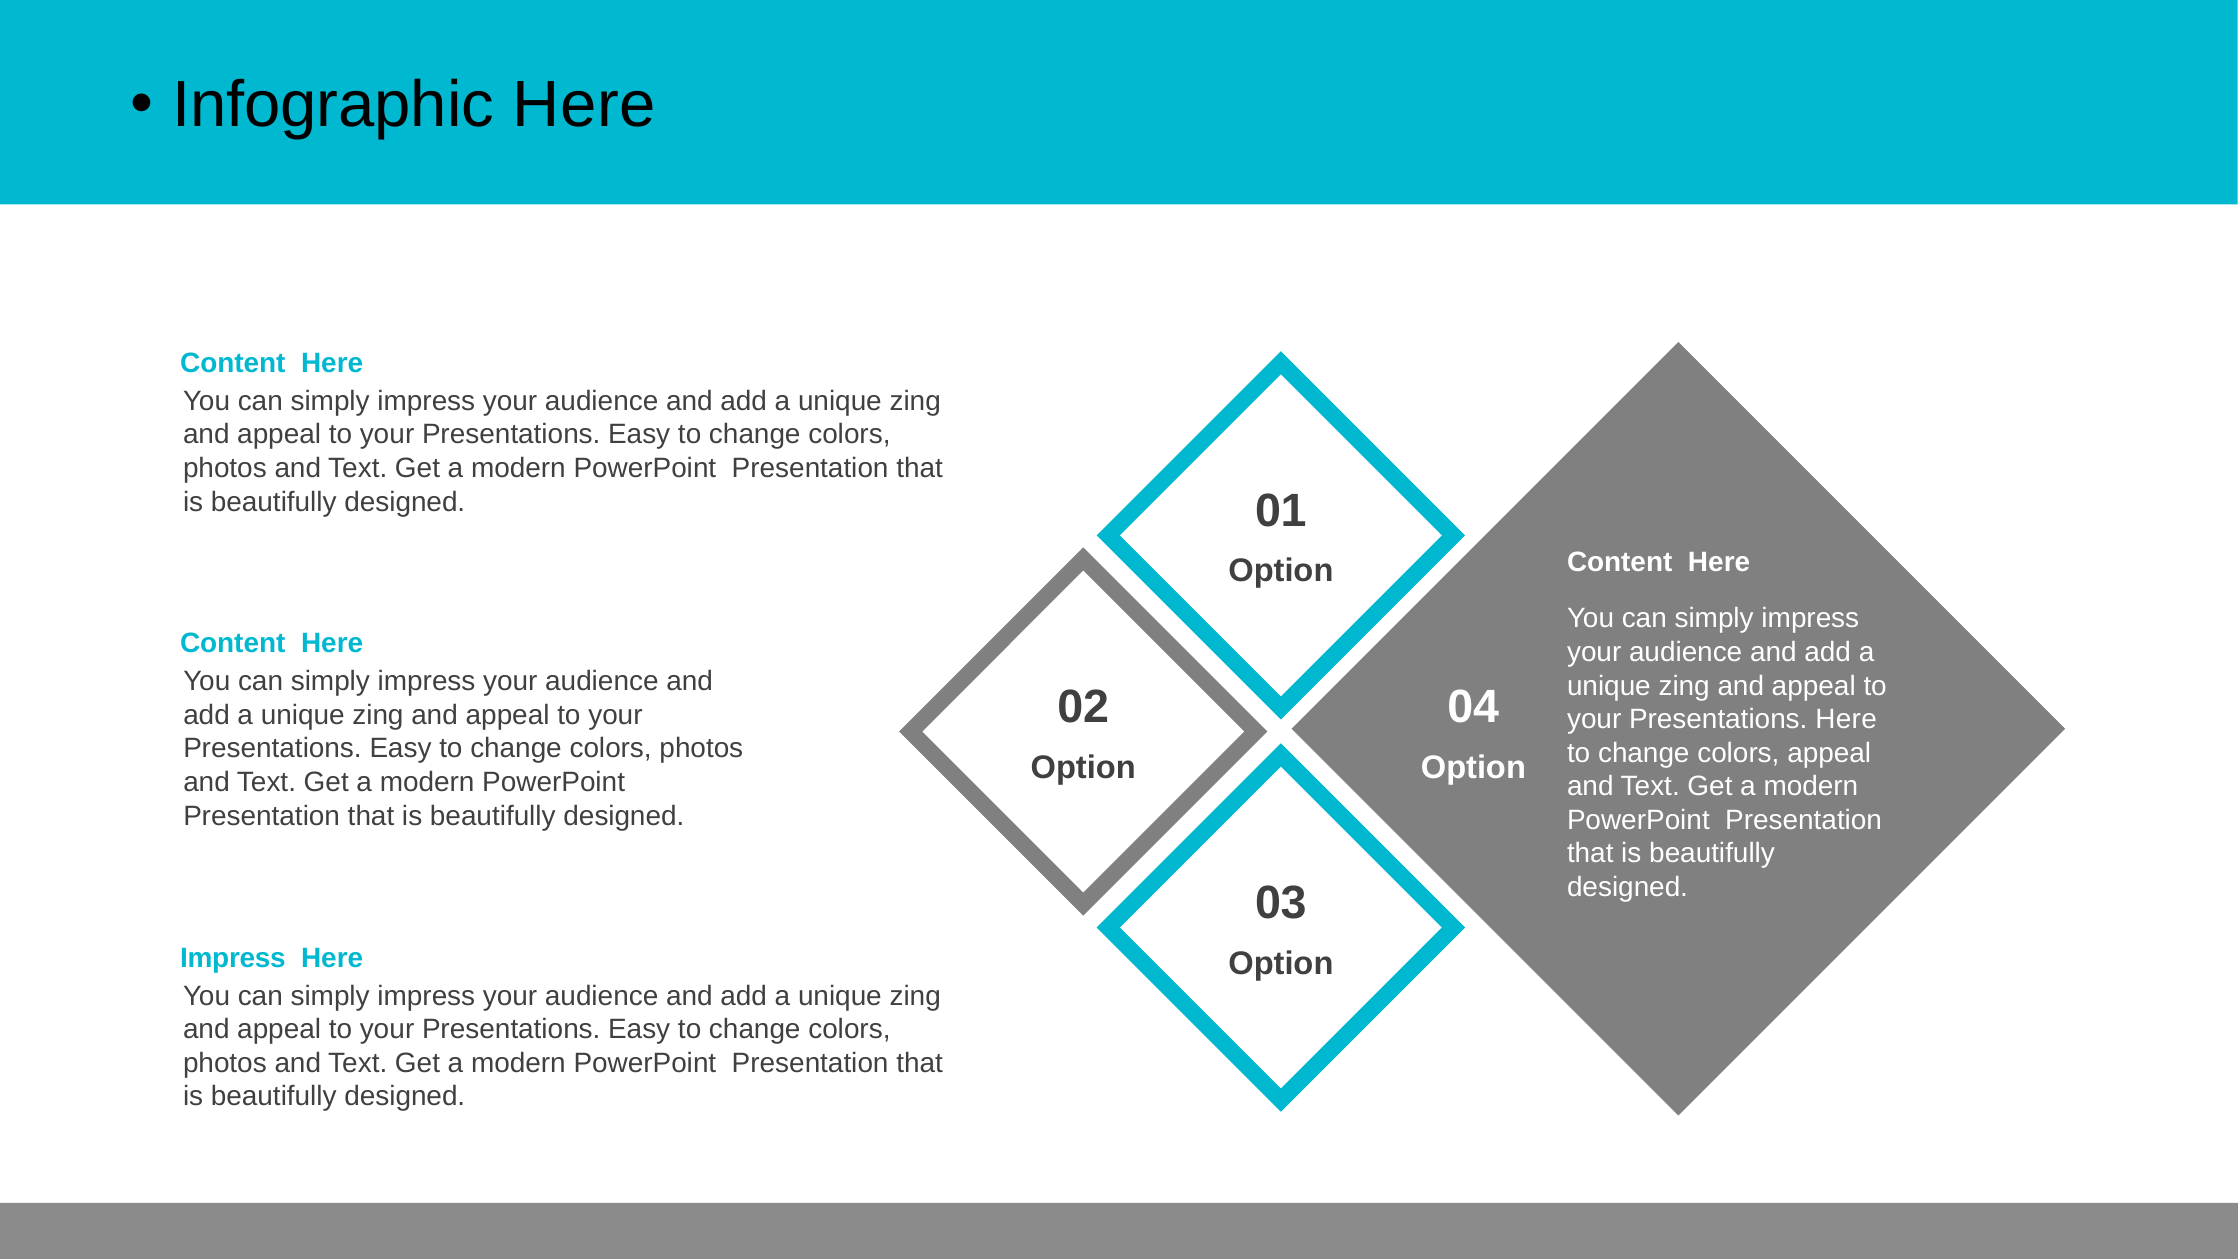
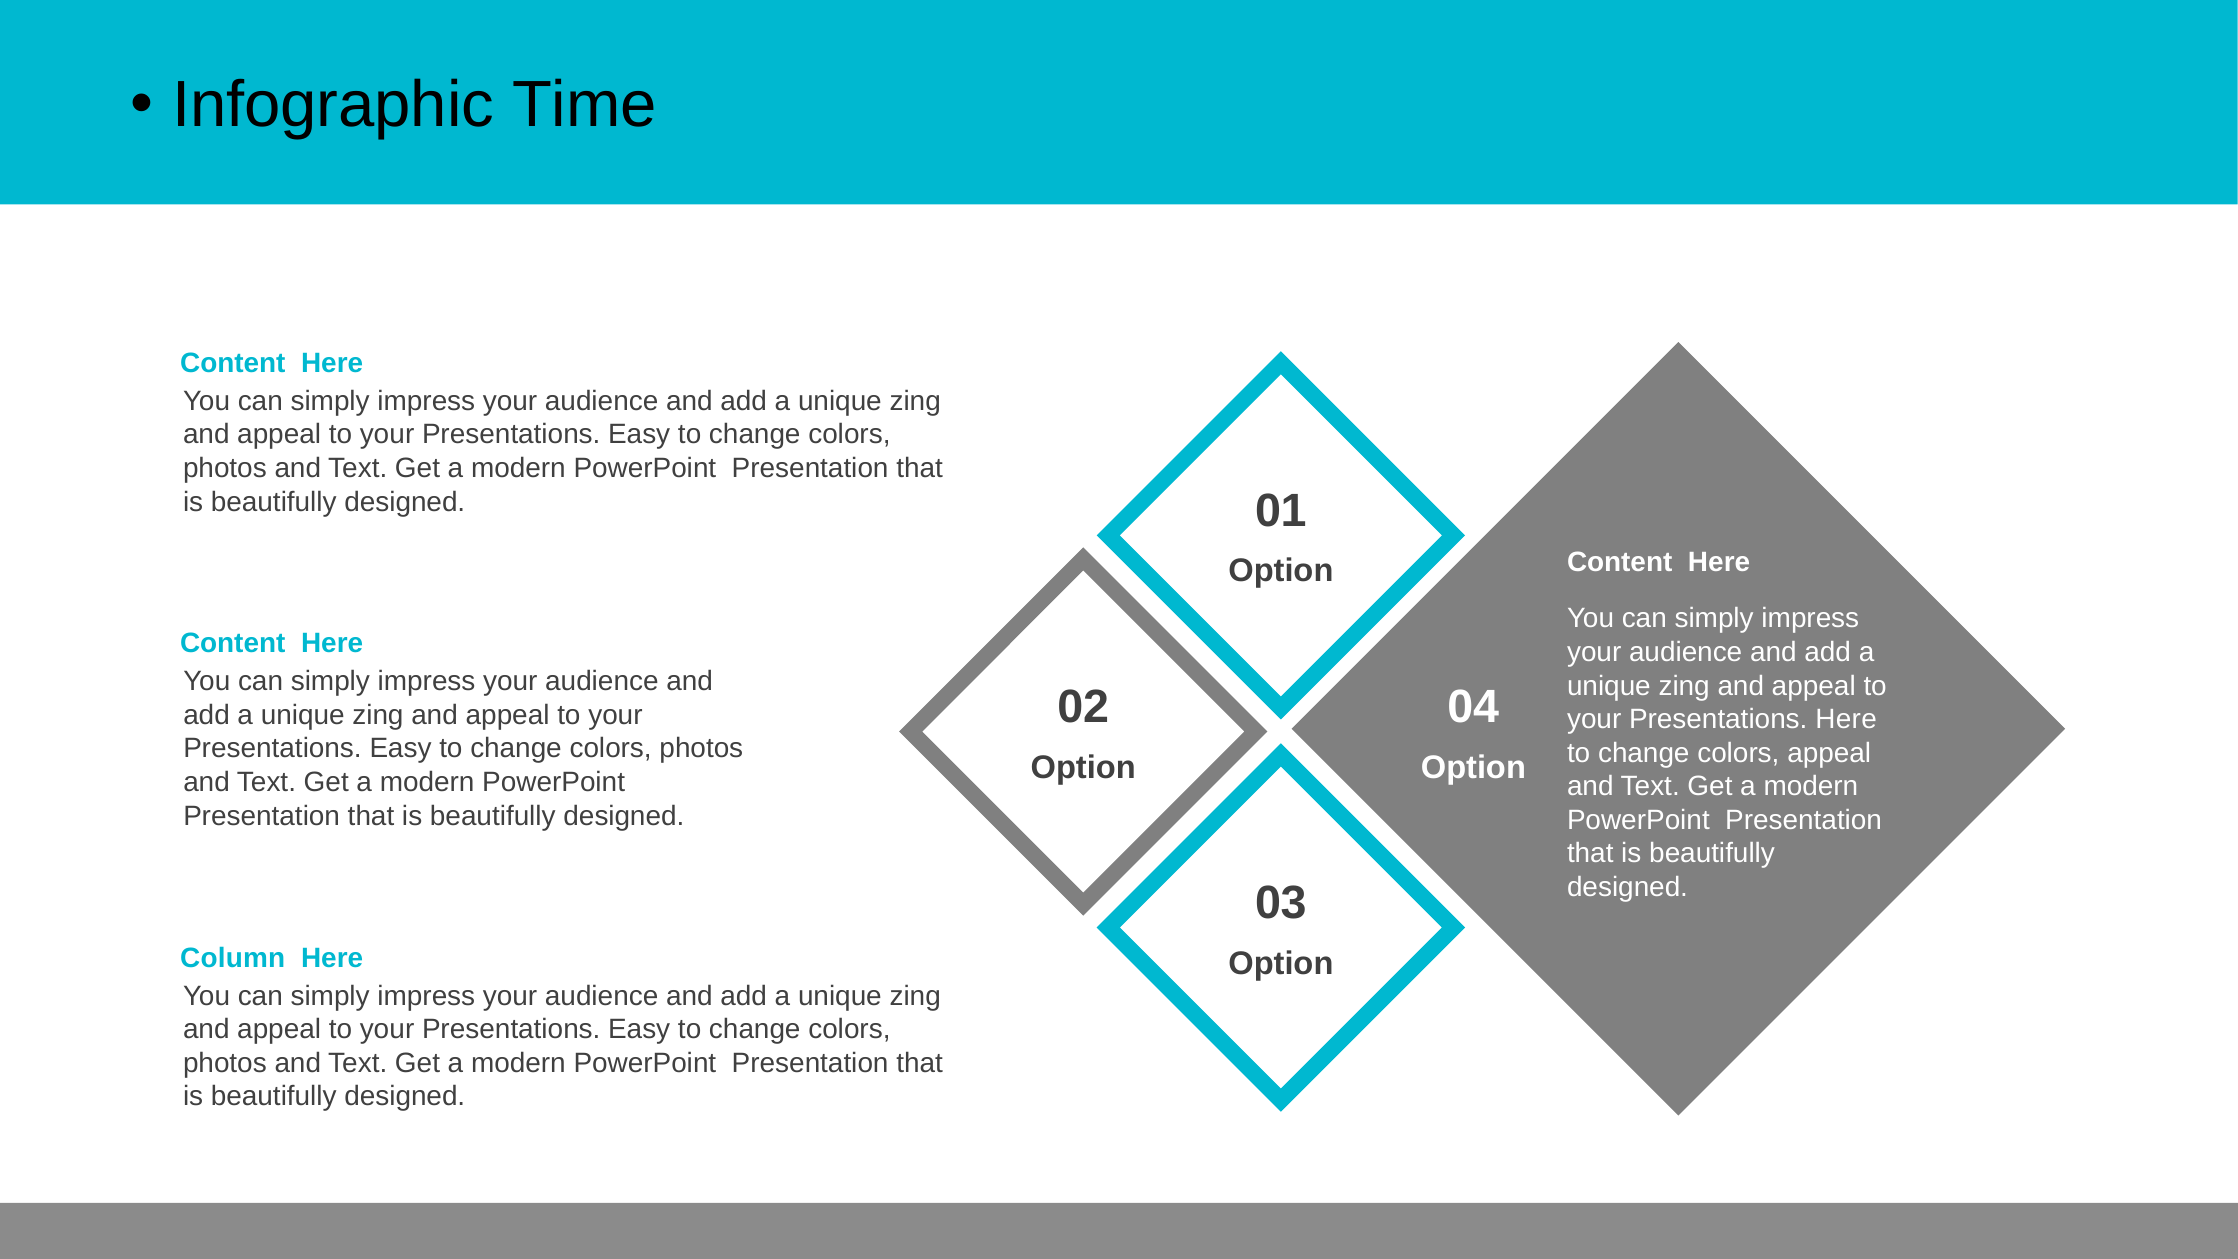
Infographic Here: Here -> Time
Impress at (233, 958): Impress -> Column
